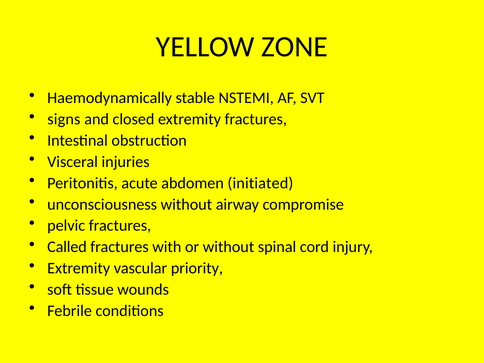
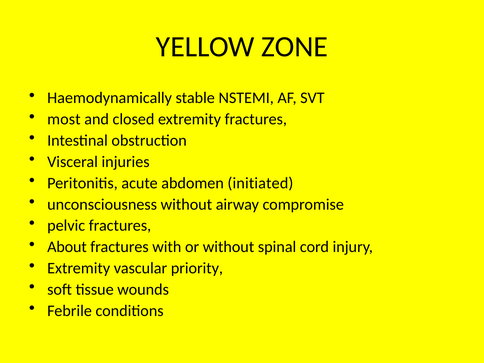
signs: signs -> most
Called: Called -> About
